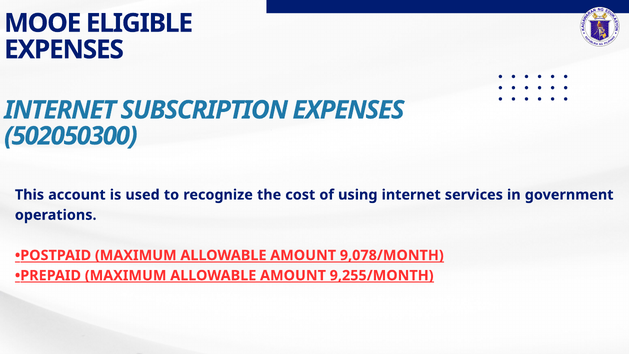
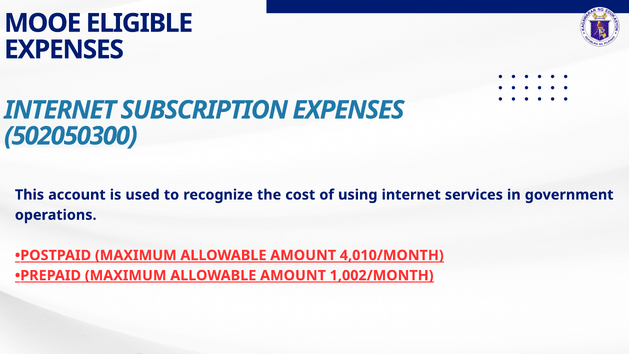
9,078/MONTH: 9,078/MONTH -> 4,010/MONTH
9,255/MONTH: 9,255/MONTH -> 1,002/MONTH
